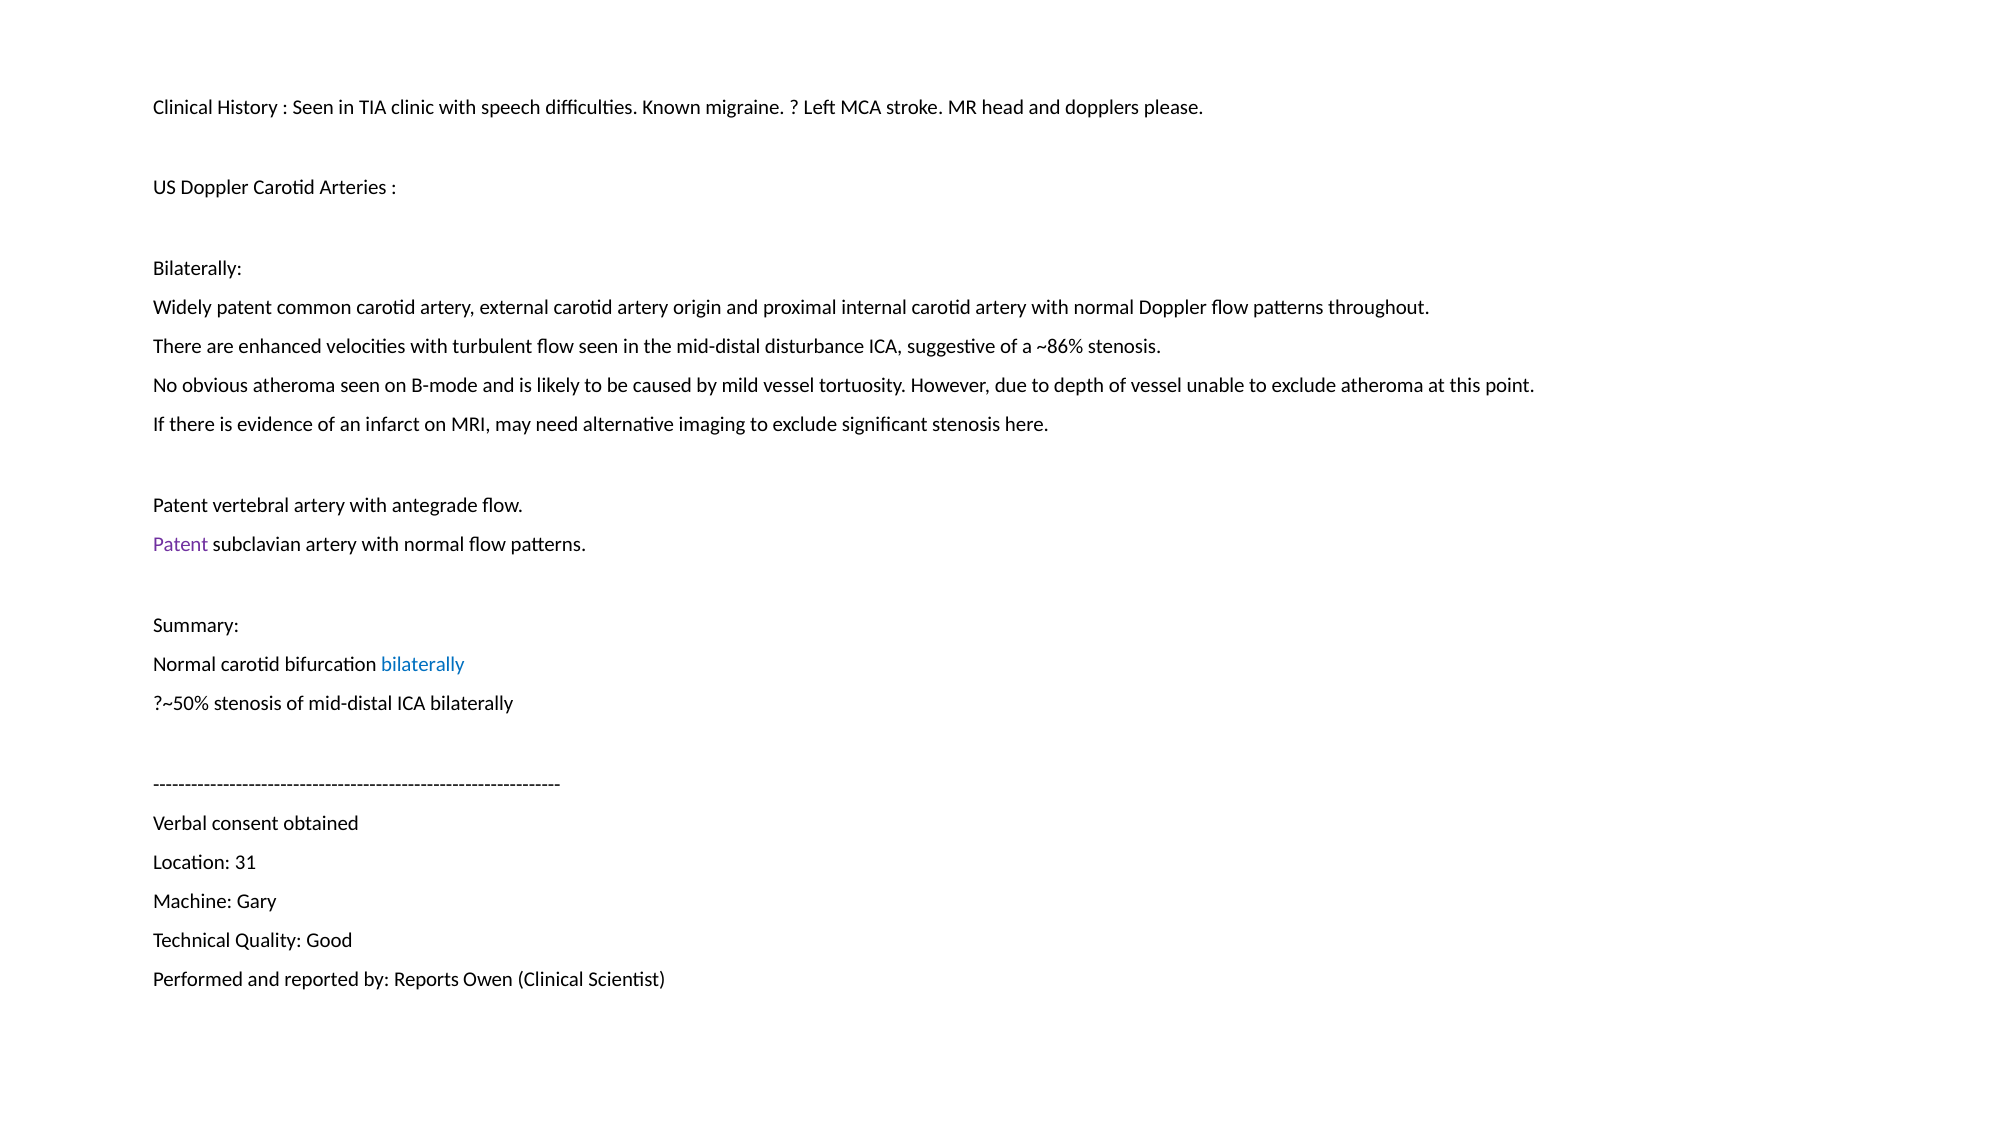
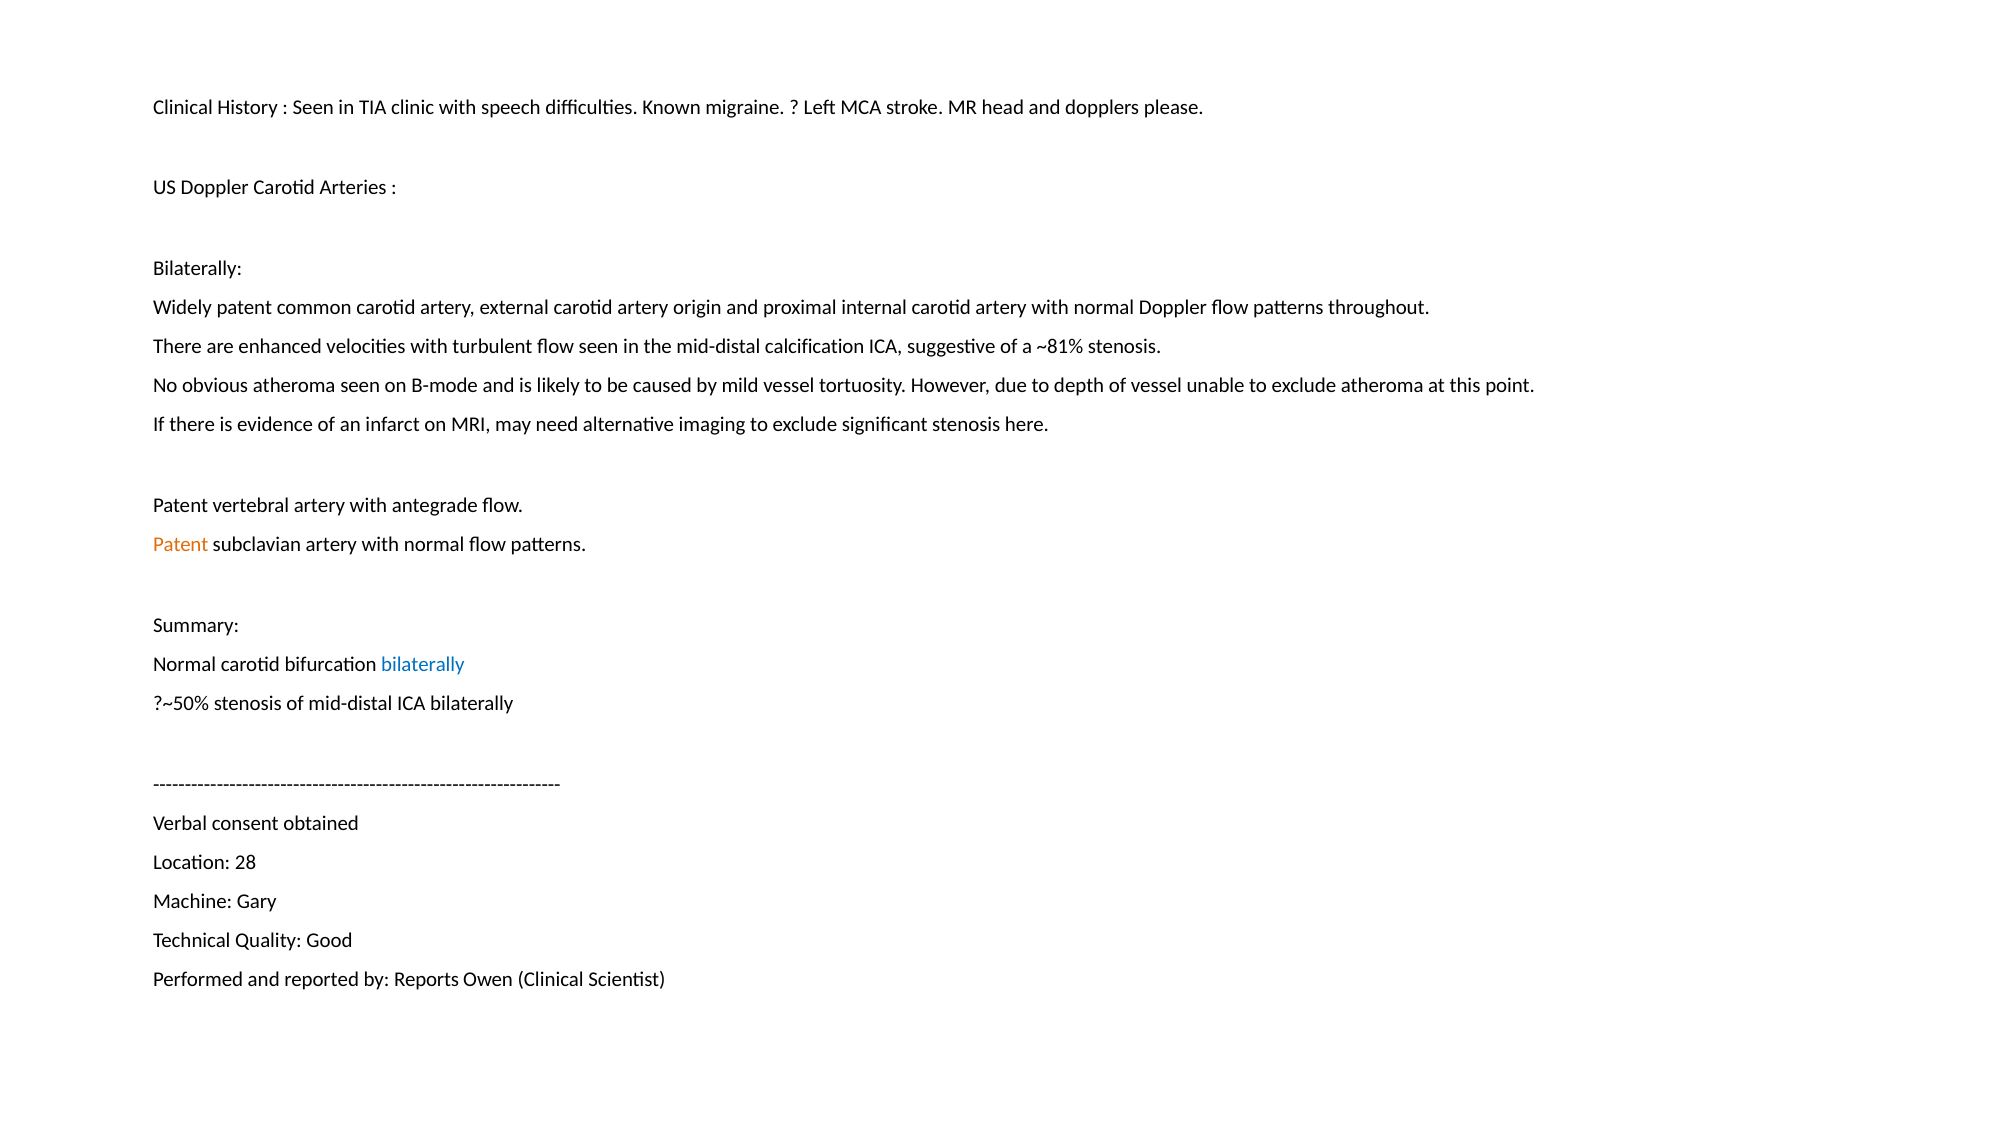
disturbance: disturbance -> calcification
~86%: ~86% -> ~81%
Patent at (181, 544) colour: purple -> orange
31: 31 -> 28
